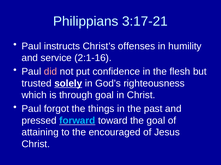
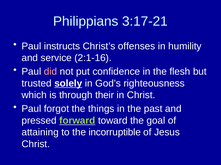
through goal: goal -> their
forward colour: light blue -> light green
encouraged: encouraged -> incorruptible
